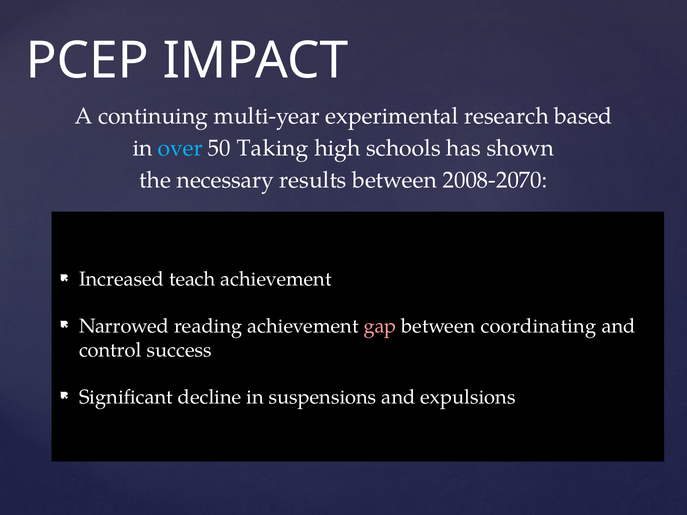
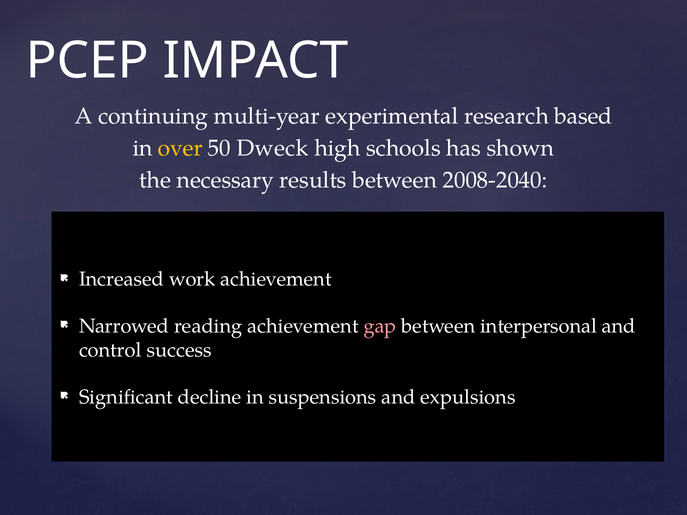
over colour: light blue -> yellow
Taking: Taking -> Dweck
2008-2070: 2008-2070 -> 2008-2040
teach: teach -> work
coordinating: coordinating -> interpersonal
